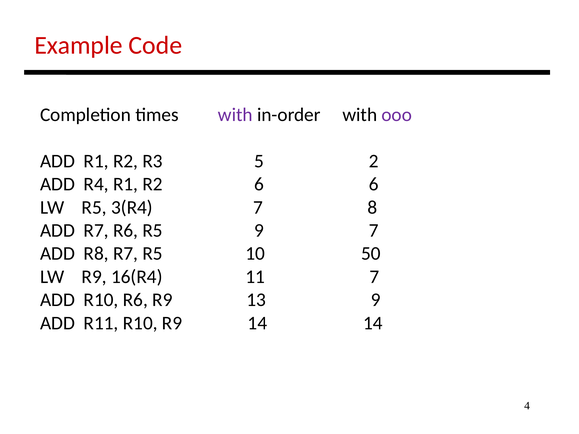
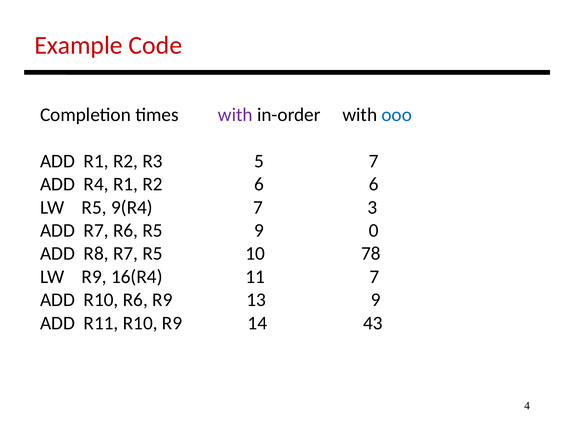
ooo colour: purple -> blue
5 2: 2 -> 7
3(R4: 3(R4 -> 9(R4
8: 8 -> 3
9 7: 7 -> 0
50: 50 -> 78
14 14: 14 -> 43
